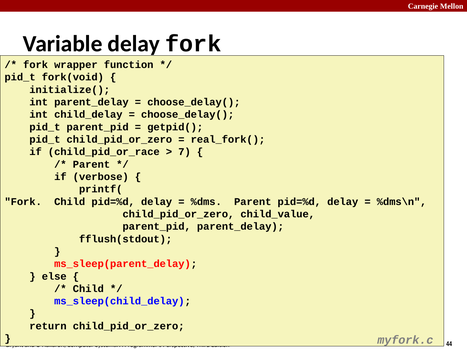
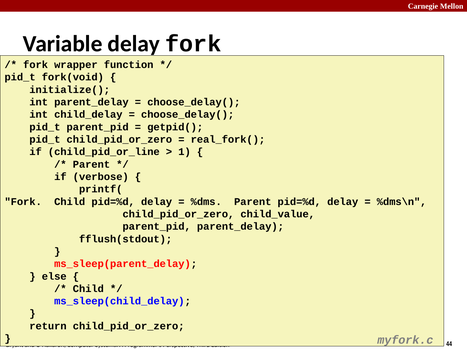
child_pid_or_race: child_pid_or_race -> child_pid_or_line
7: 7 -> 1
